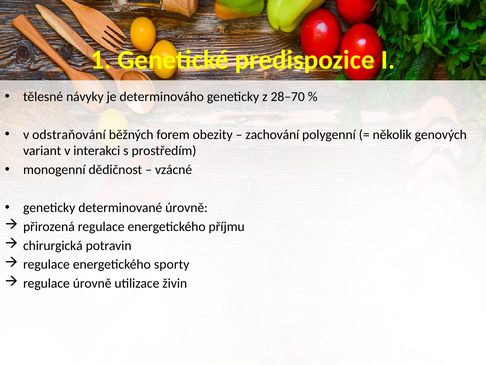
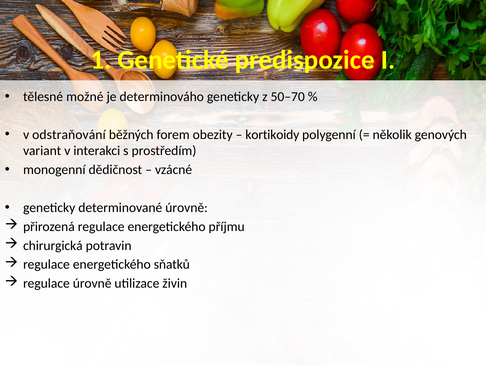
návyky: návyky -> možné
28–70: 28–70 -> 50–70
zachování: zachování -> kortikoidy
sporty: sporty -> sňatků
